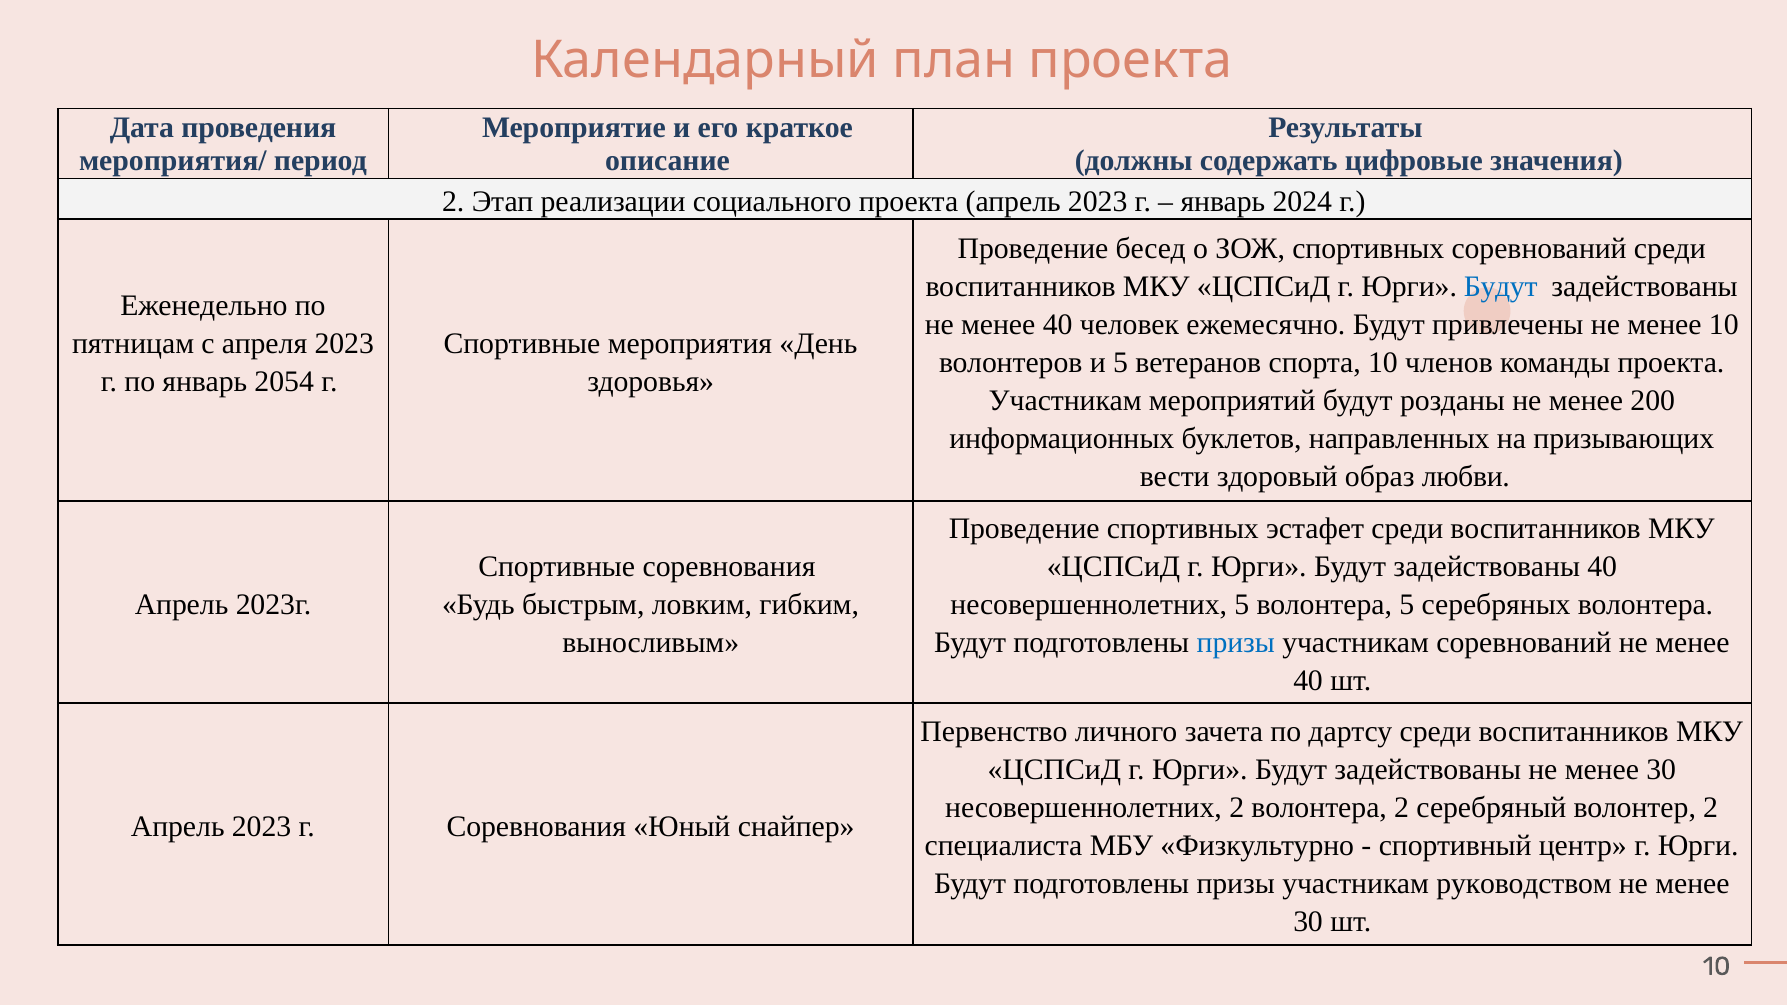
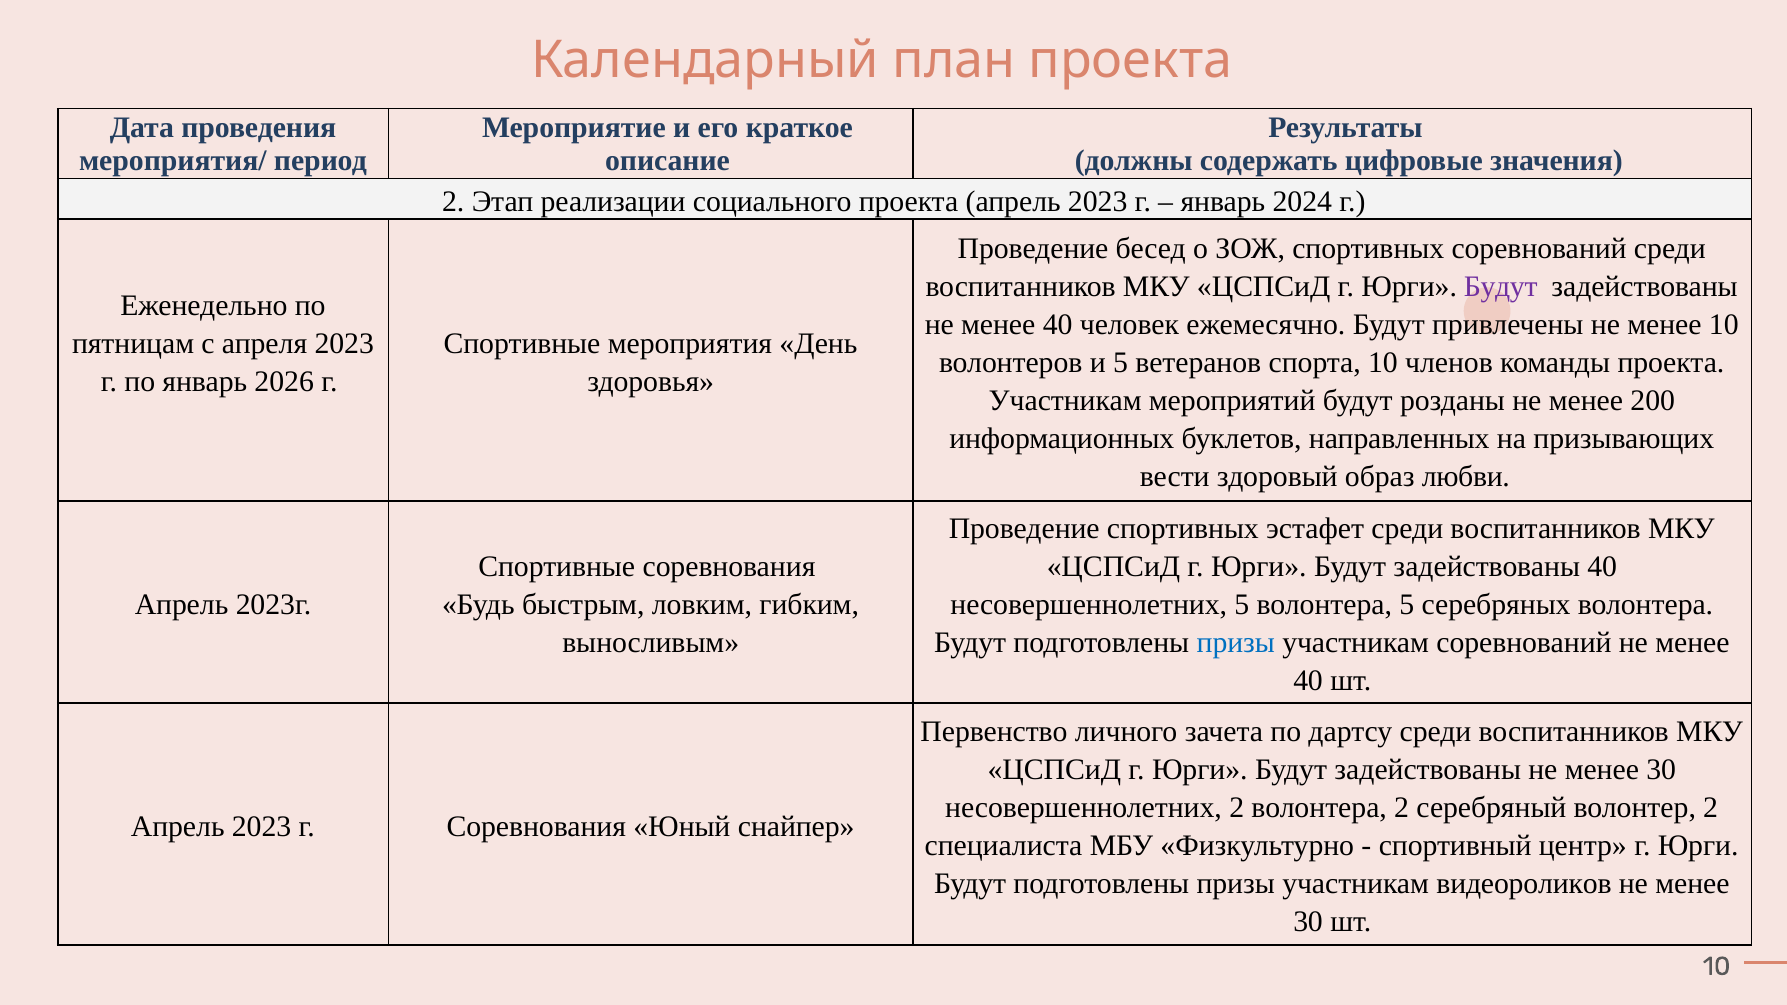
Будут at (1501, 287) colour: blue -> purple
2054: 2054 -> 2026
руководством: руководством -> видеороликов
